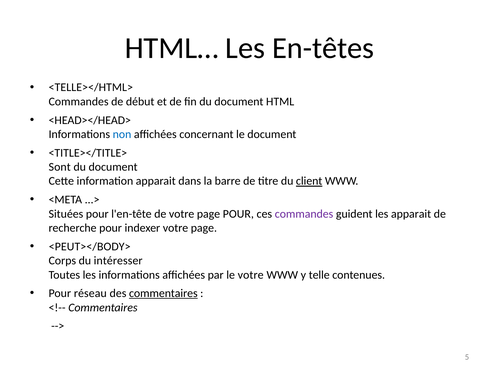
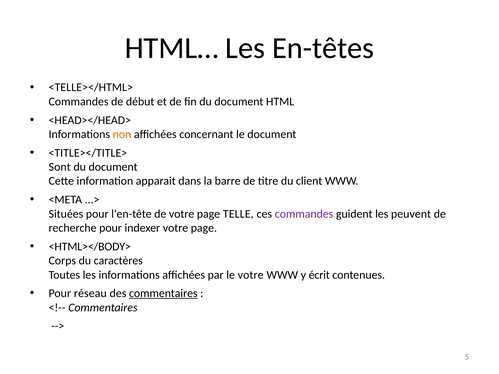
non colour: blue -> orange
client underline: present -> none
page POUR: POUR -> TELLE
les apparait: apparait -> peuvent
<PEUT></BODY>: <PEUT></BODY> -> <HTML></BODY>
intéresser: intéresser -> caractères
telle: telle -> écrit
